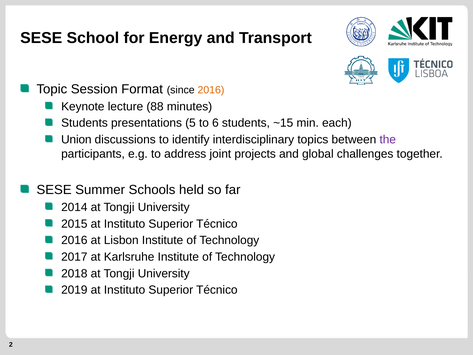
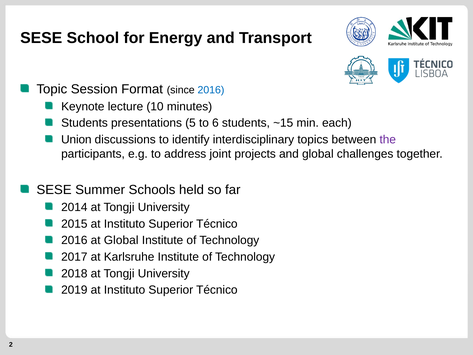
2016 at (211, 90) colour: orange -> blue
88: 88 -> 10
at Lisbon: Lisbon -> Global
